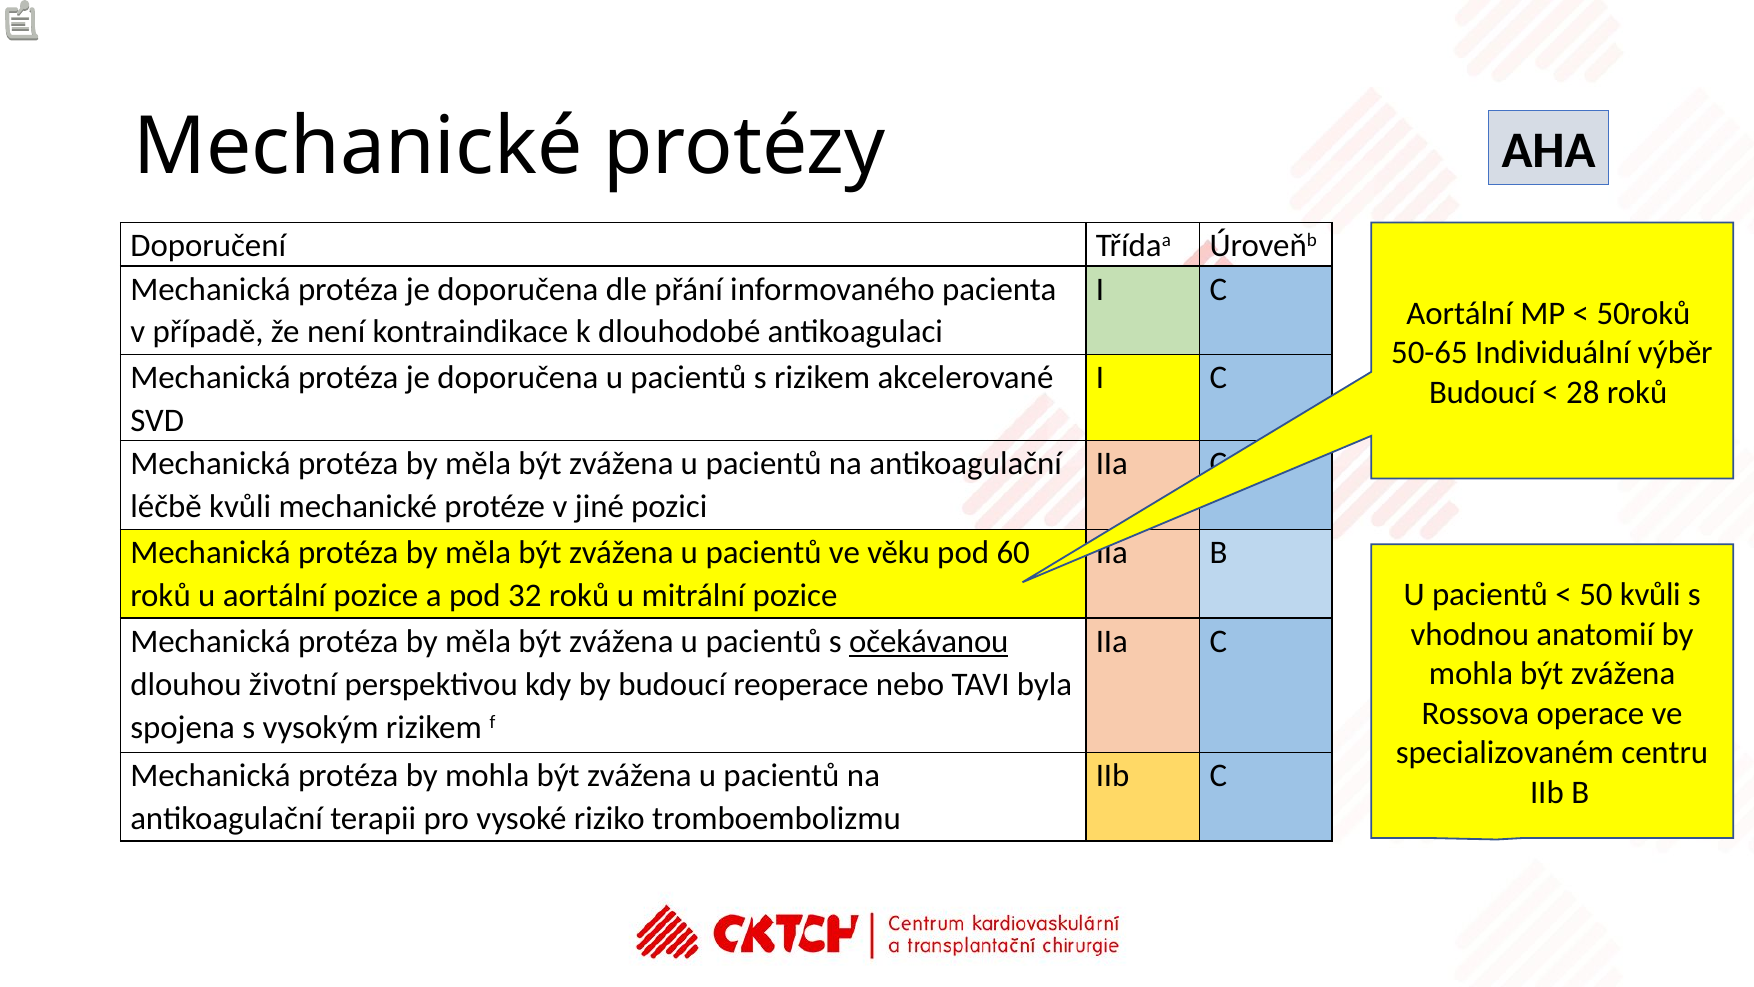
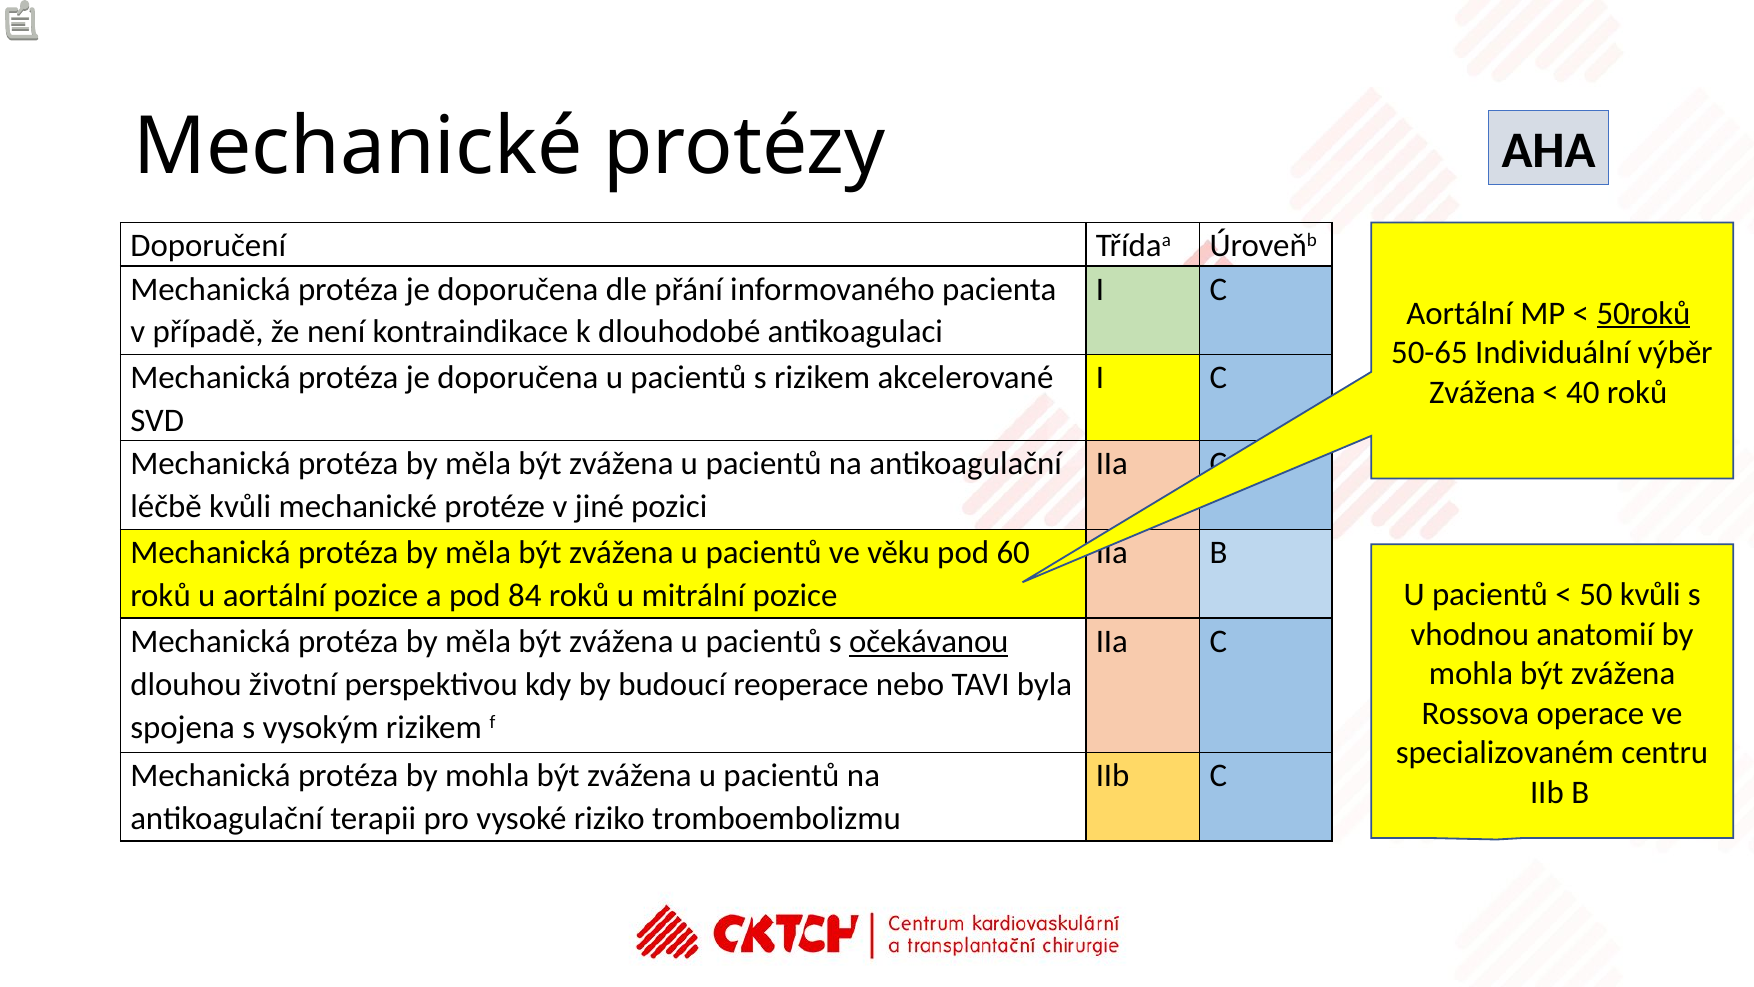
50roků underline: none -> present
Budoucí at (1482, 392): Budoucí -> Zvážena
28: 28 -> 40
32: 32 -> 84
